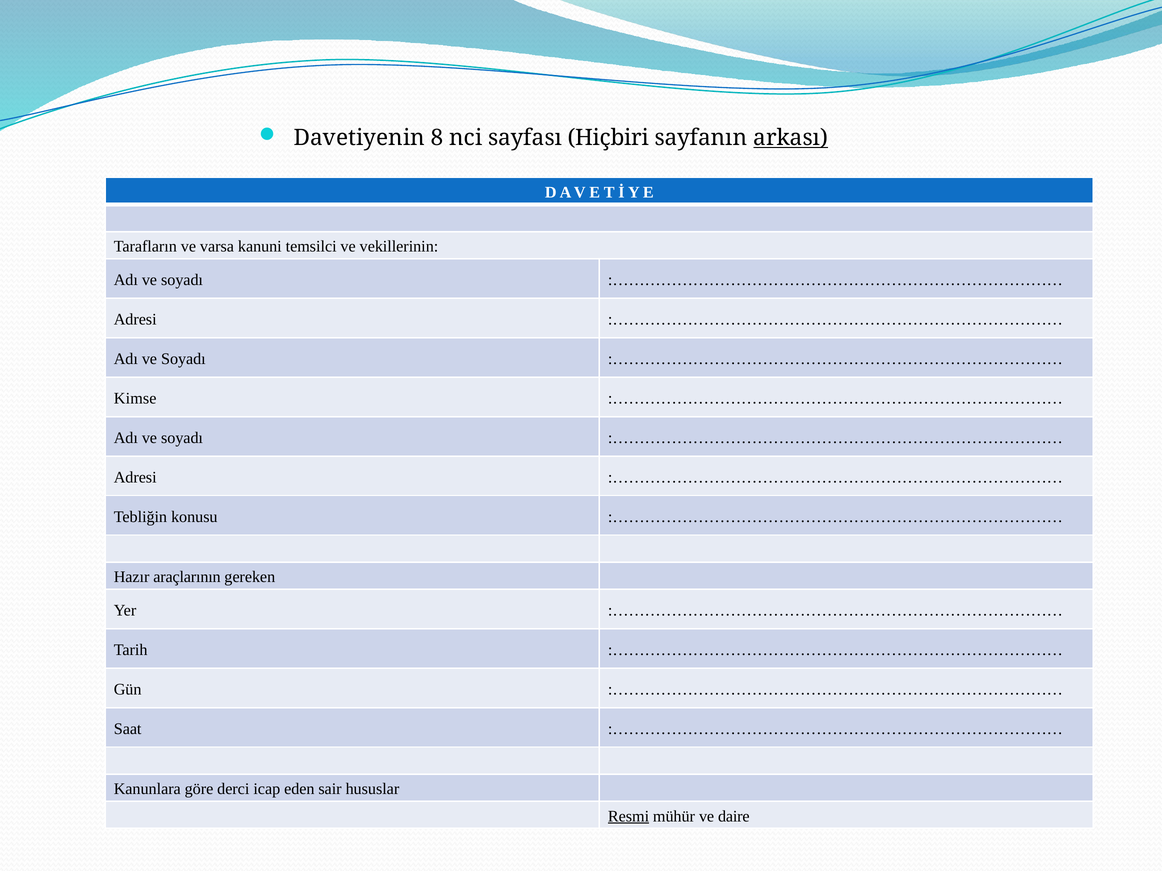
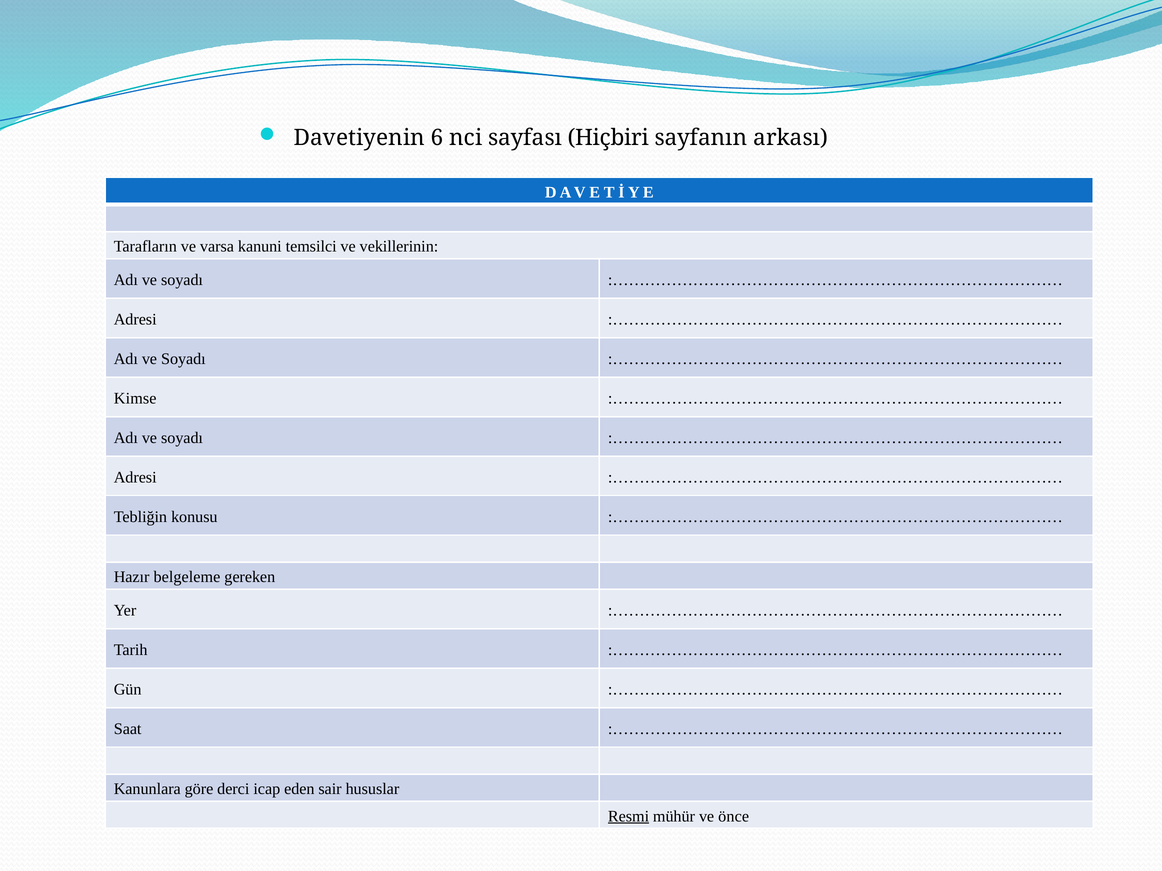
8: 8 -> 6
arkası underline: present -> none
araçlarının: araçlarının -> belgeleme
daire: daire -> önce
